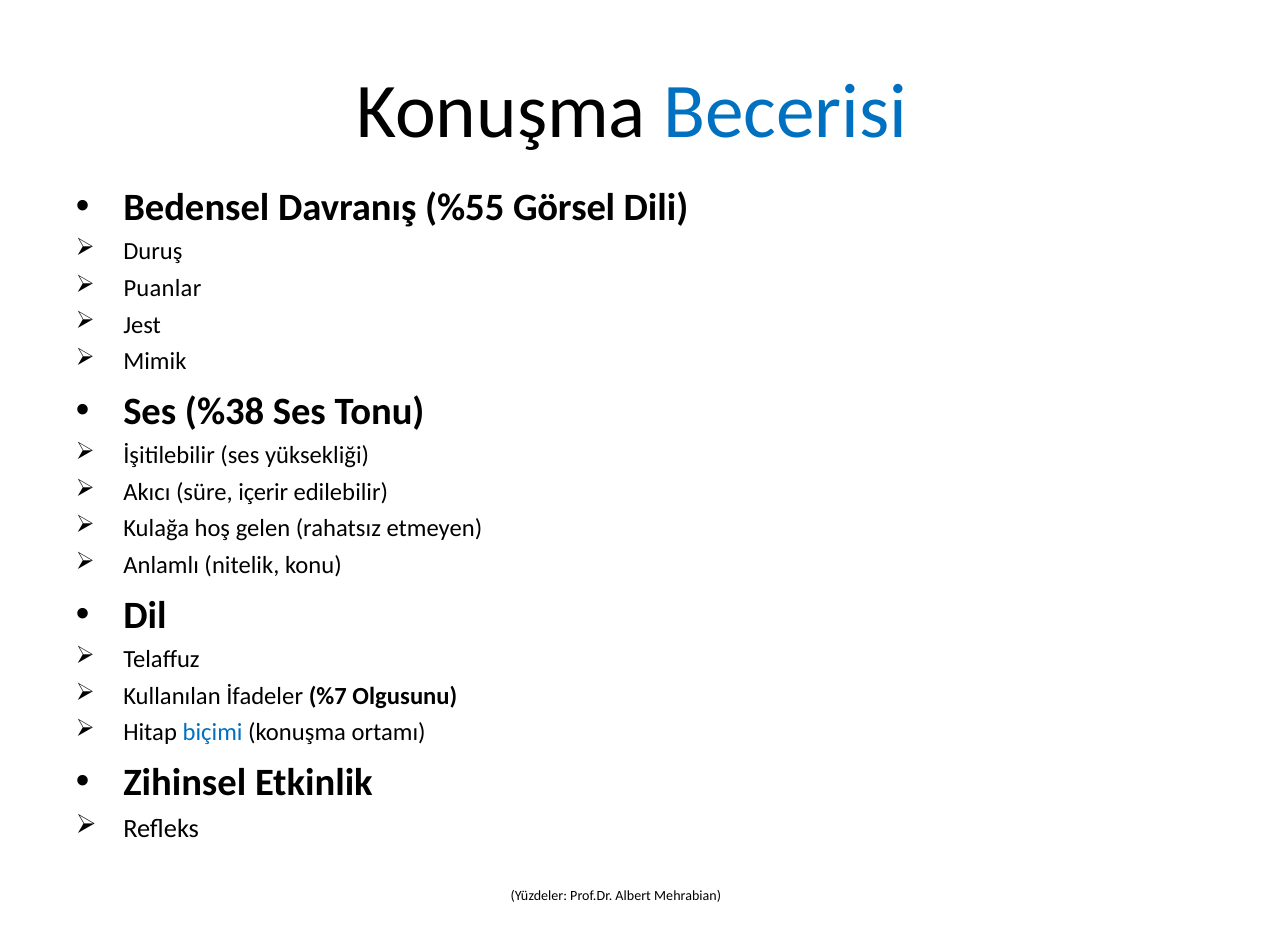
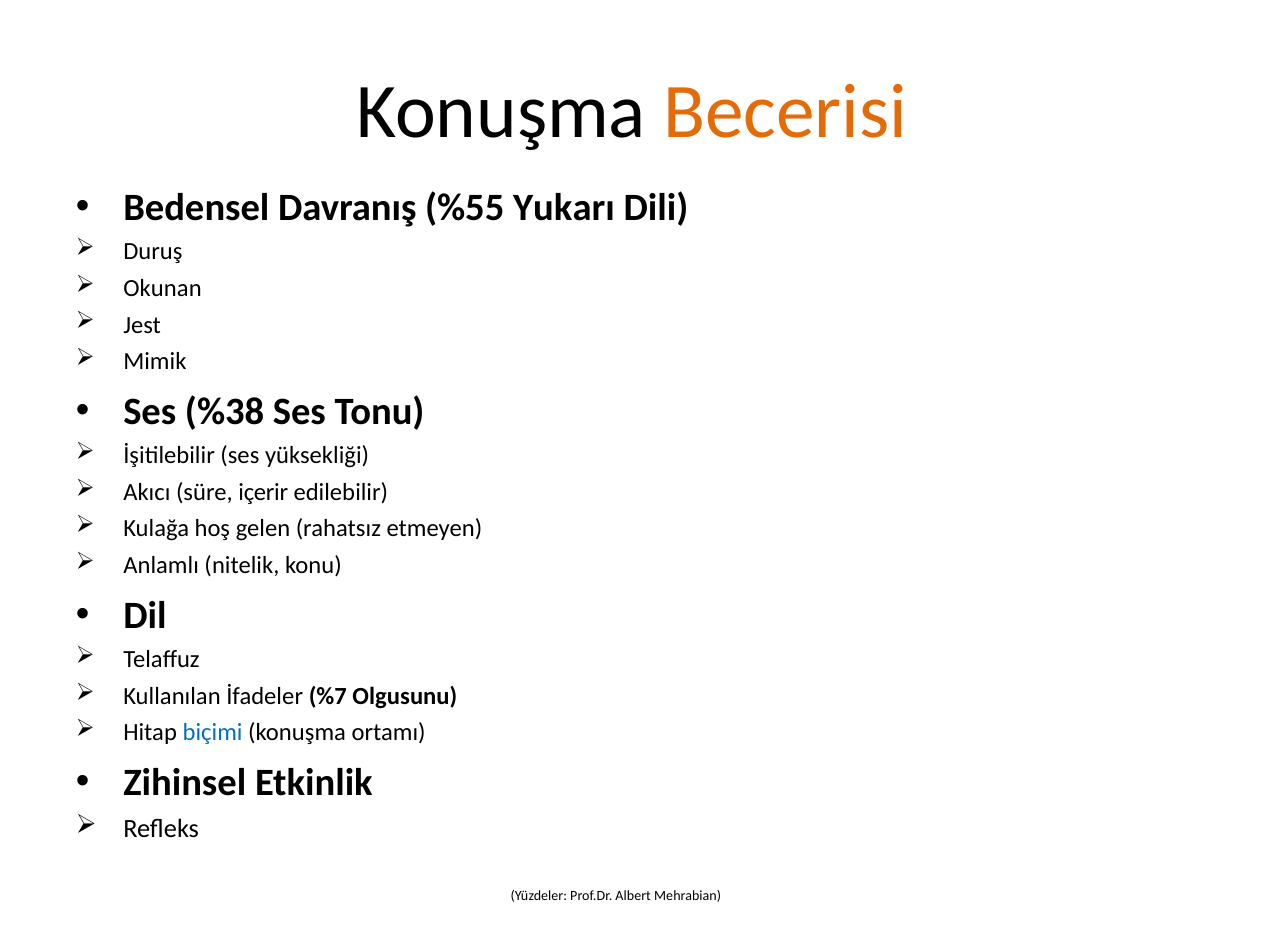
Becerisi colour: blue -> orange
Görsel: Görsel -> Yukarı
Puanlar: Puanlar -> Okunan
